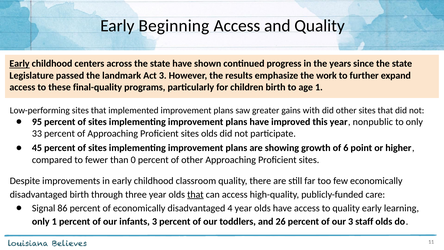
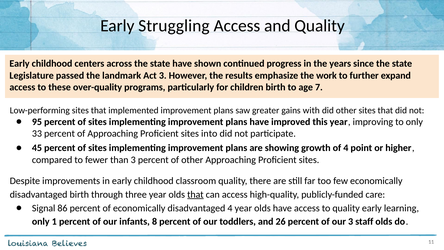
Beginning: Beginning -> Struggling
Early at (20, 64) underline: present -> none
final-quality: final-quality -> over-quality
age 1: 1 -> 7
nonpublic: nonpublic -> improving
sites olds: olds -> into
of 6: 6 -> 4
than 0: 0 -> 3
infants 3: 3 -> 8
